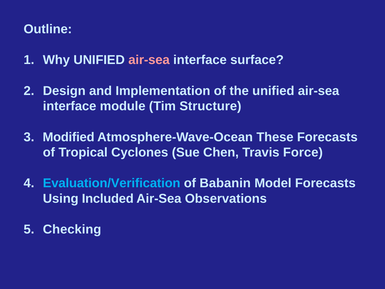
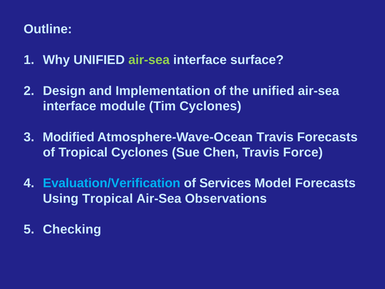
air-sea at (149, 60) colour: pink -> light green
Tim Structure: Structure -> Cyclones
Atmosphere-Wave-Ocean These: These -> Travis
Babanin: Babanin -> Services
Using Included: Included -> Tropical
